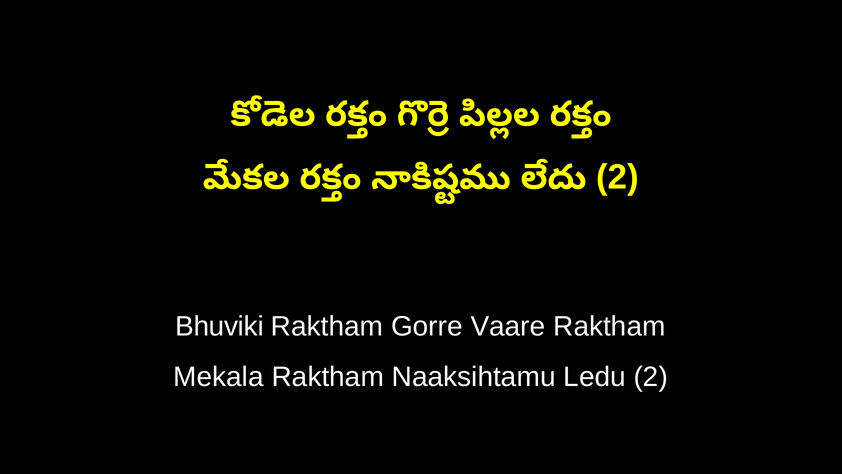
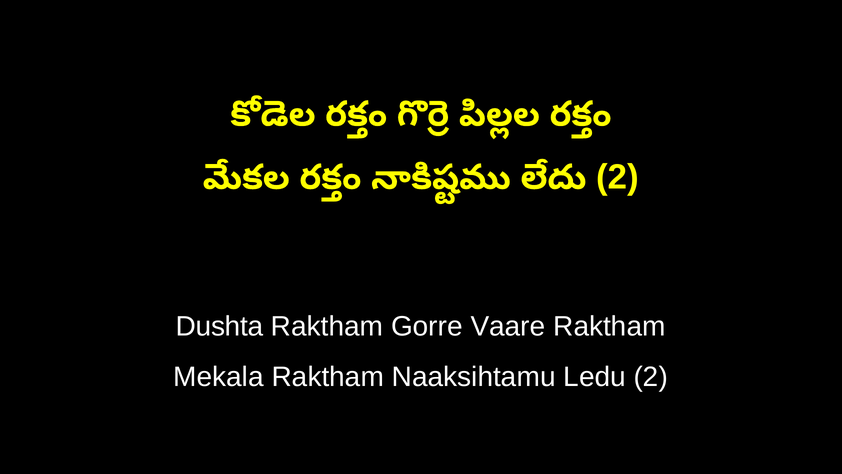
Bhuviki: Bhuviki -> Dushta
